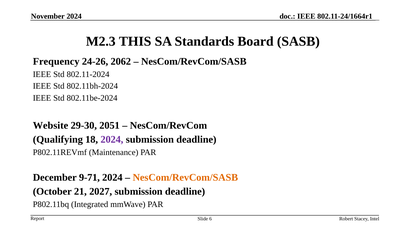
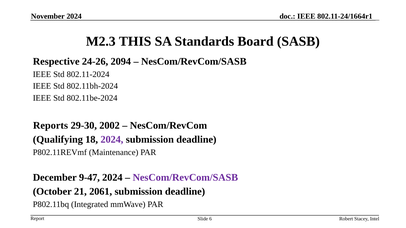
Frequency: Frequency -> Respective
2062: 2062 -> 2094
Website: Website -> Reports
2051: 2051 -> 2002
9-71: 9-71 -> 9-47
NesCom/RevCom/SASB at (185, 178) colour: orange -> purple
2027: 2027 -> 2061
